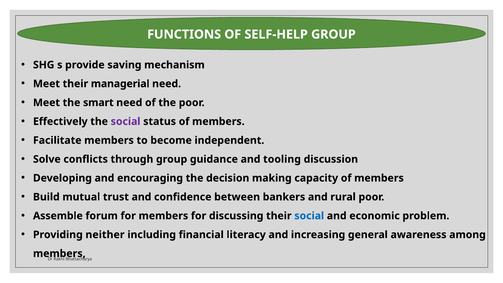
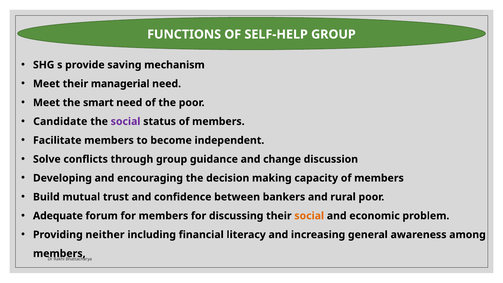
Effectively: Effectively -> Candidate
tooling: tooling -> change
Assemble: Assemble -> Adequate
social at (309, 216) colour: blue -> orange
